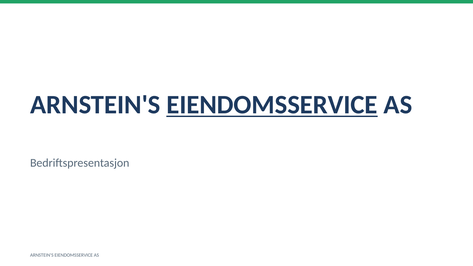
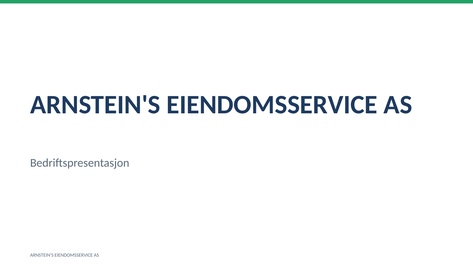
EIENDOMSSERVICE at (272, 105) underline: present -> none
